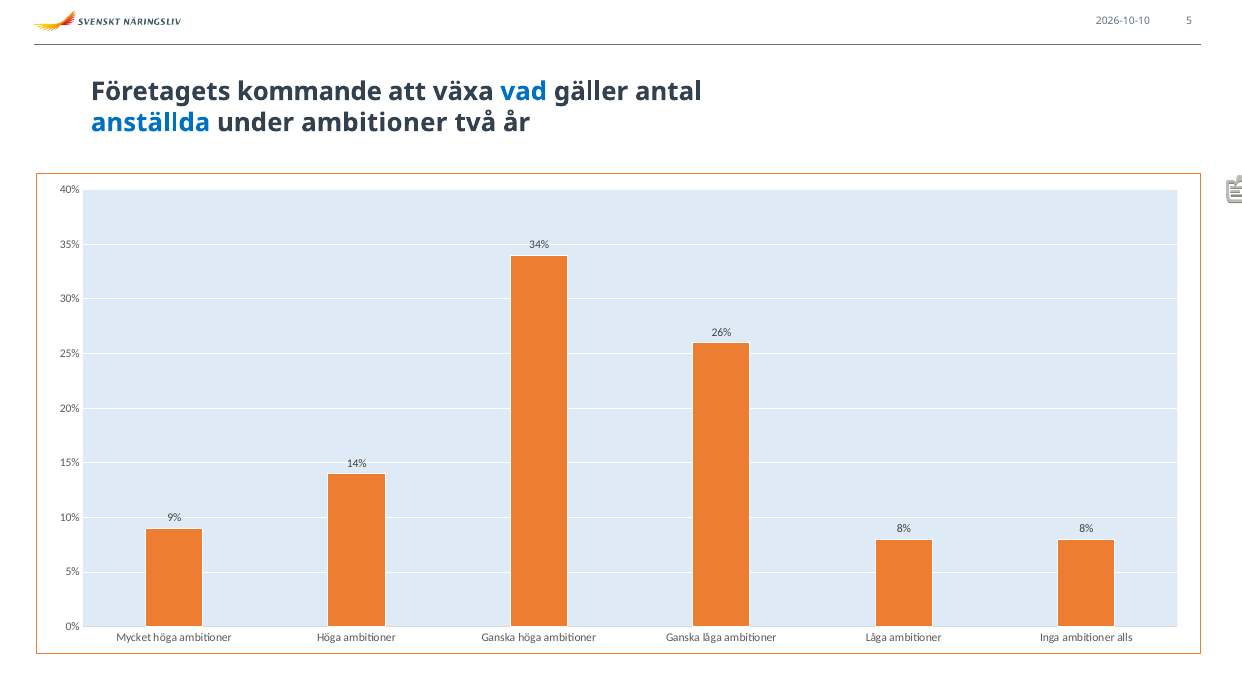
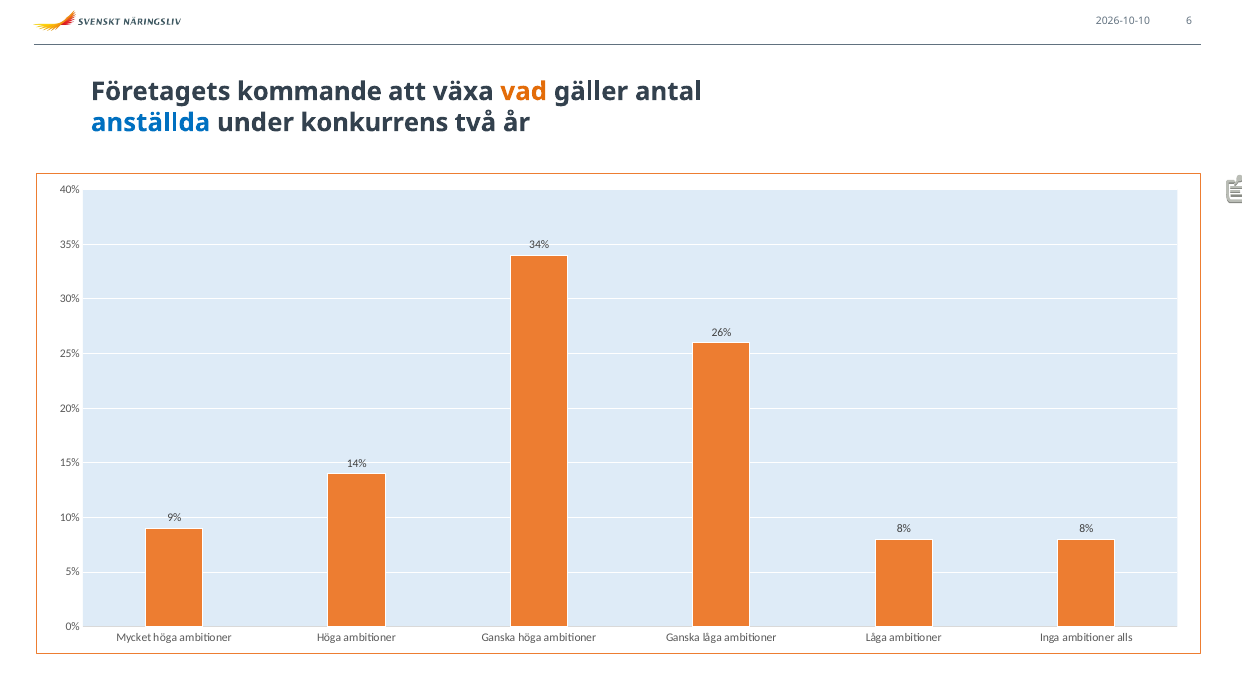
5: 5 -> 6
vad colour: blue -> orange
under ambitioner: ambitioner -> konkurrens
